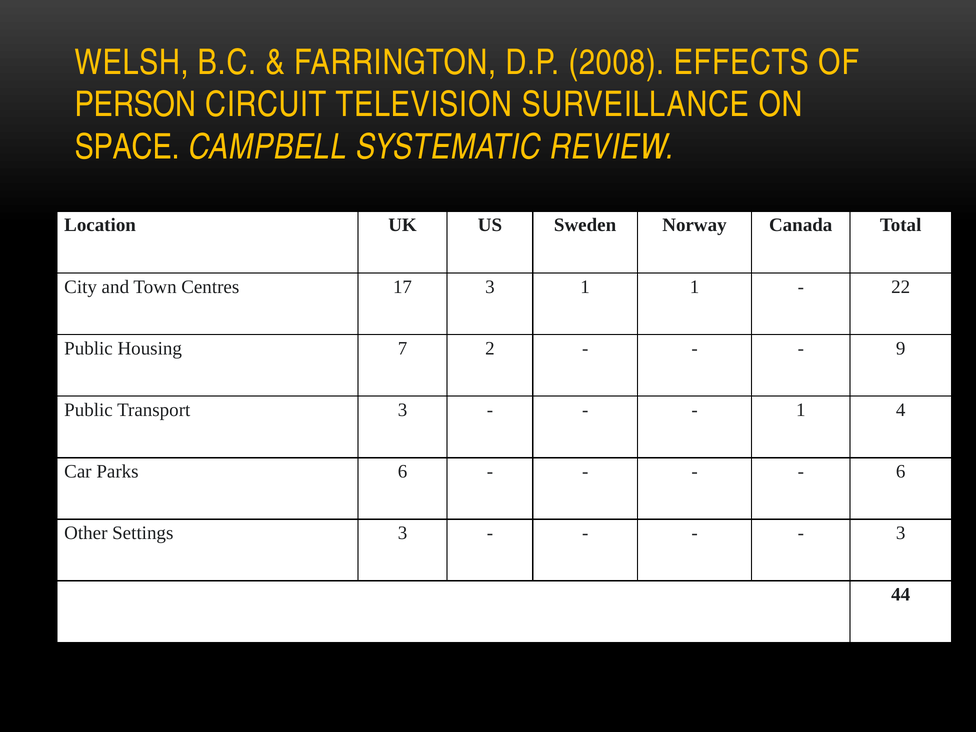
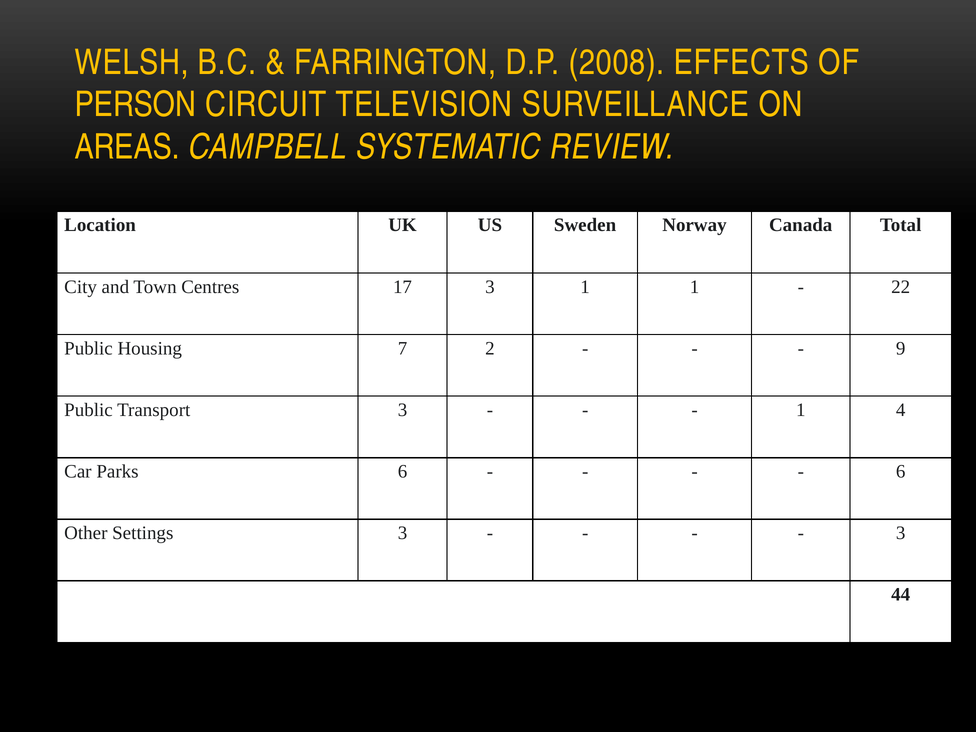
SPACE: SPACE -> AREAS
